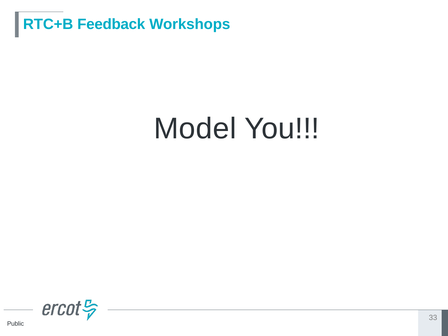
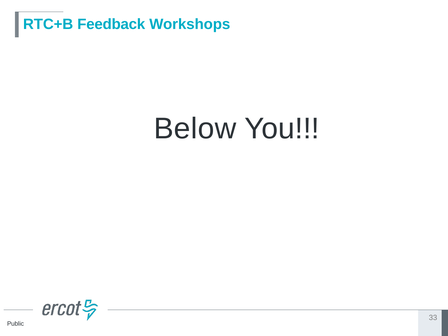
Model: Model -> Below
